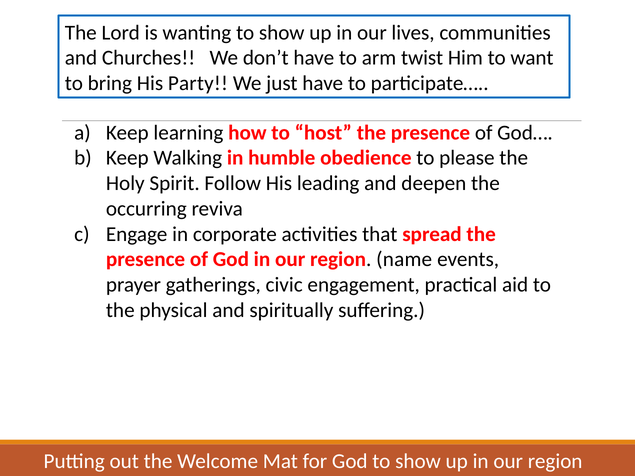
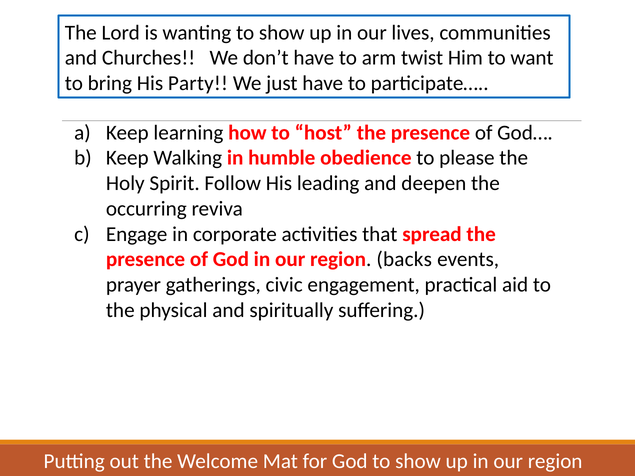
name: name -> backs
